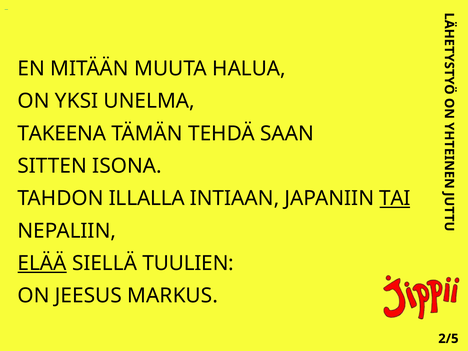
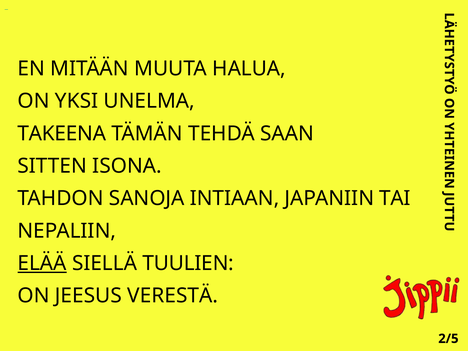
ILLALLA: ILLALLA -> SANOJA
TAI underline: present -> none
MARKUS: MARKUS -> VERESTÄ
